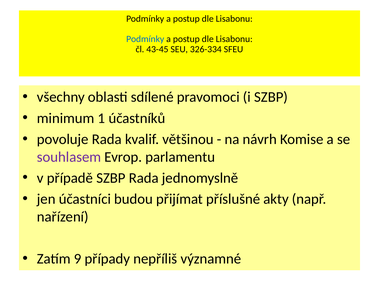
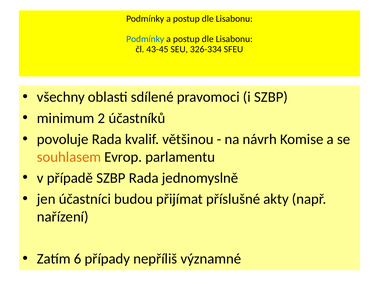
1: 1 -> 2
souhlasem colour: purple -> orange
9: 9 -> 6
